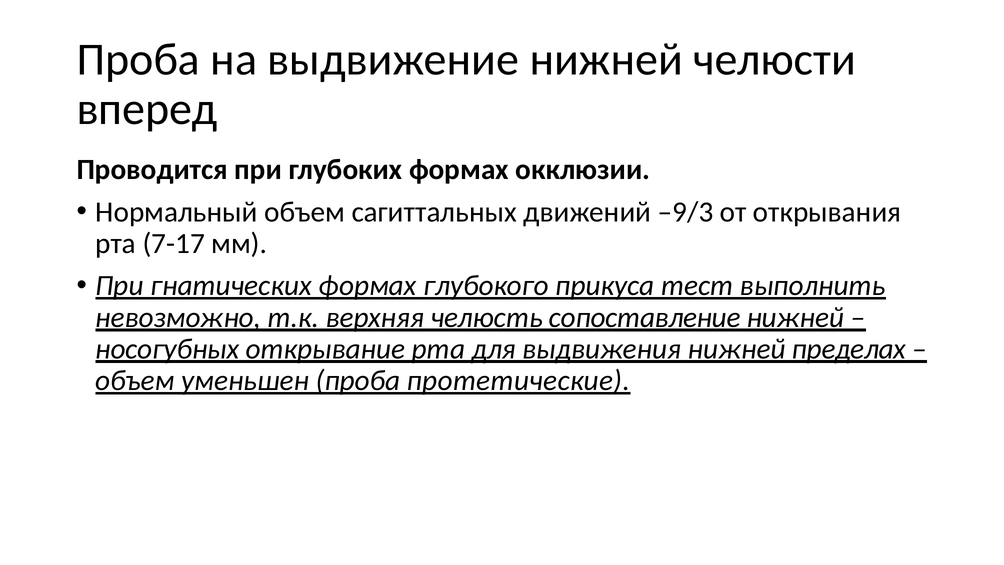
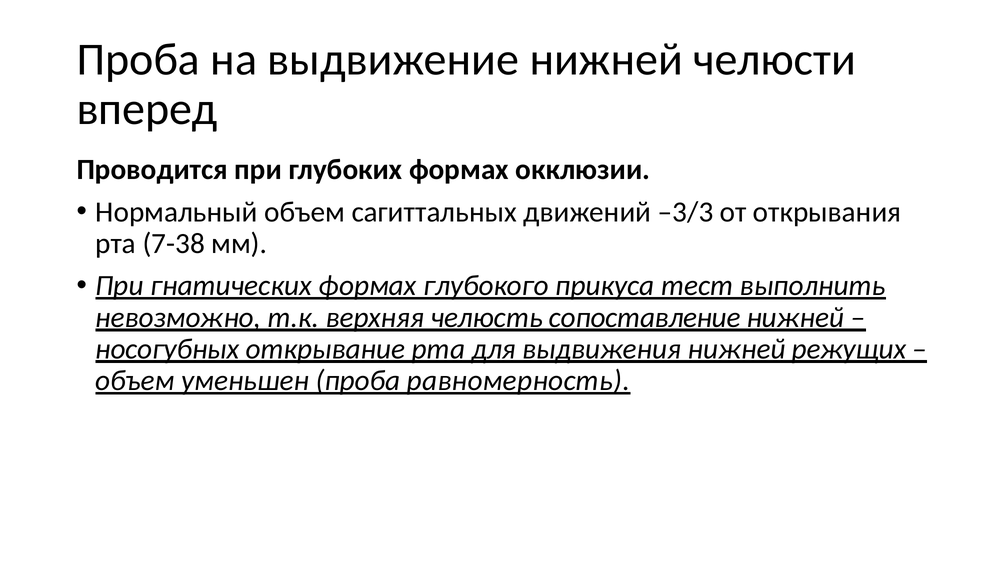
–9/3: –9/3 -> –3/3
7-17: 7-17 -> 7-38
пределах: пределах -> режущих
протетические: протетические -> равномерность
